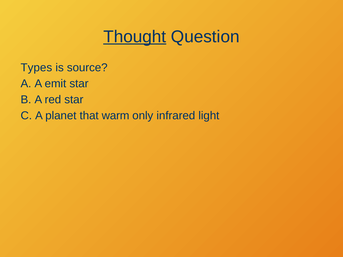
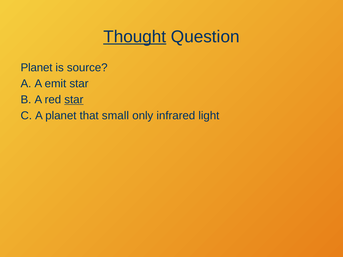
Types at (36, 68): Types -> Planet
star at (74, 100) underline: none -> present
warm: warm -> small
